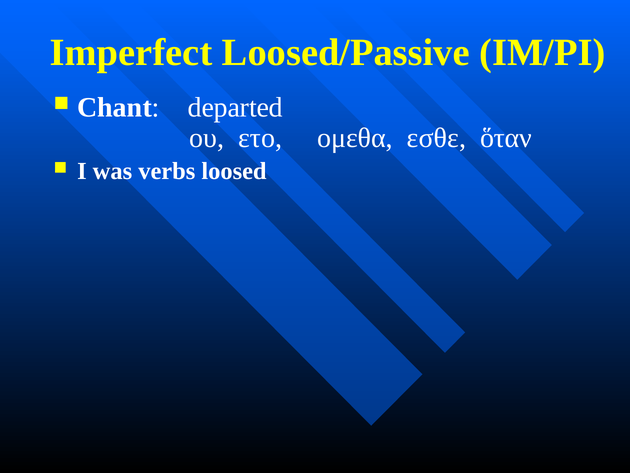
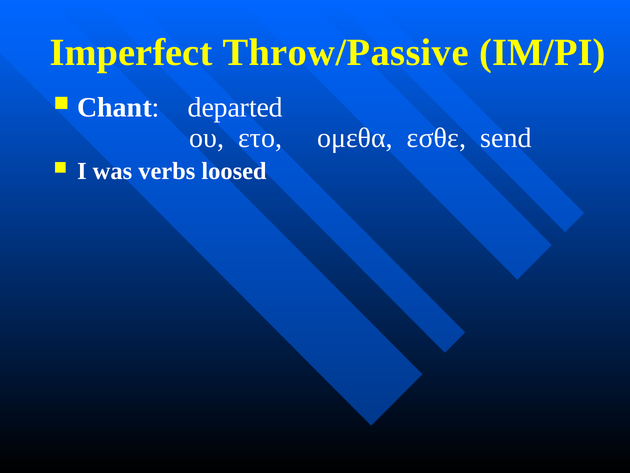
Loosed/Passive: Loosed/Passive -> Throw/Passive
ὅταν: ὅταν -> send
